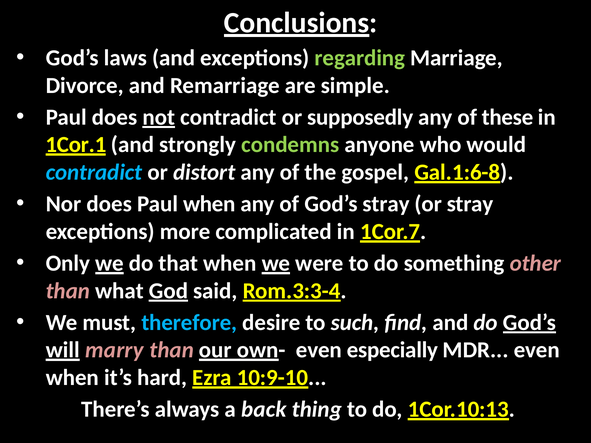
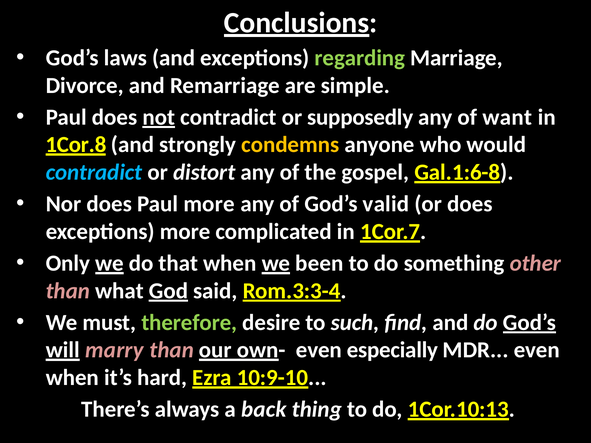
these: these -> want
1Cor.1: 1Cor.1 -> 1Cor.8
condemns colour: light green -> yellow
Paul when: when -> more
God’s stray: stray -> valid
or stray: stray -> does
were: were -> been
therefore colour: light blue -> light green
